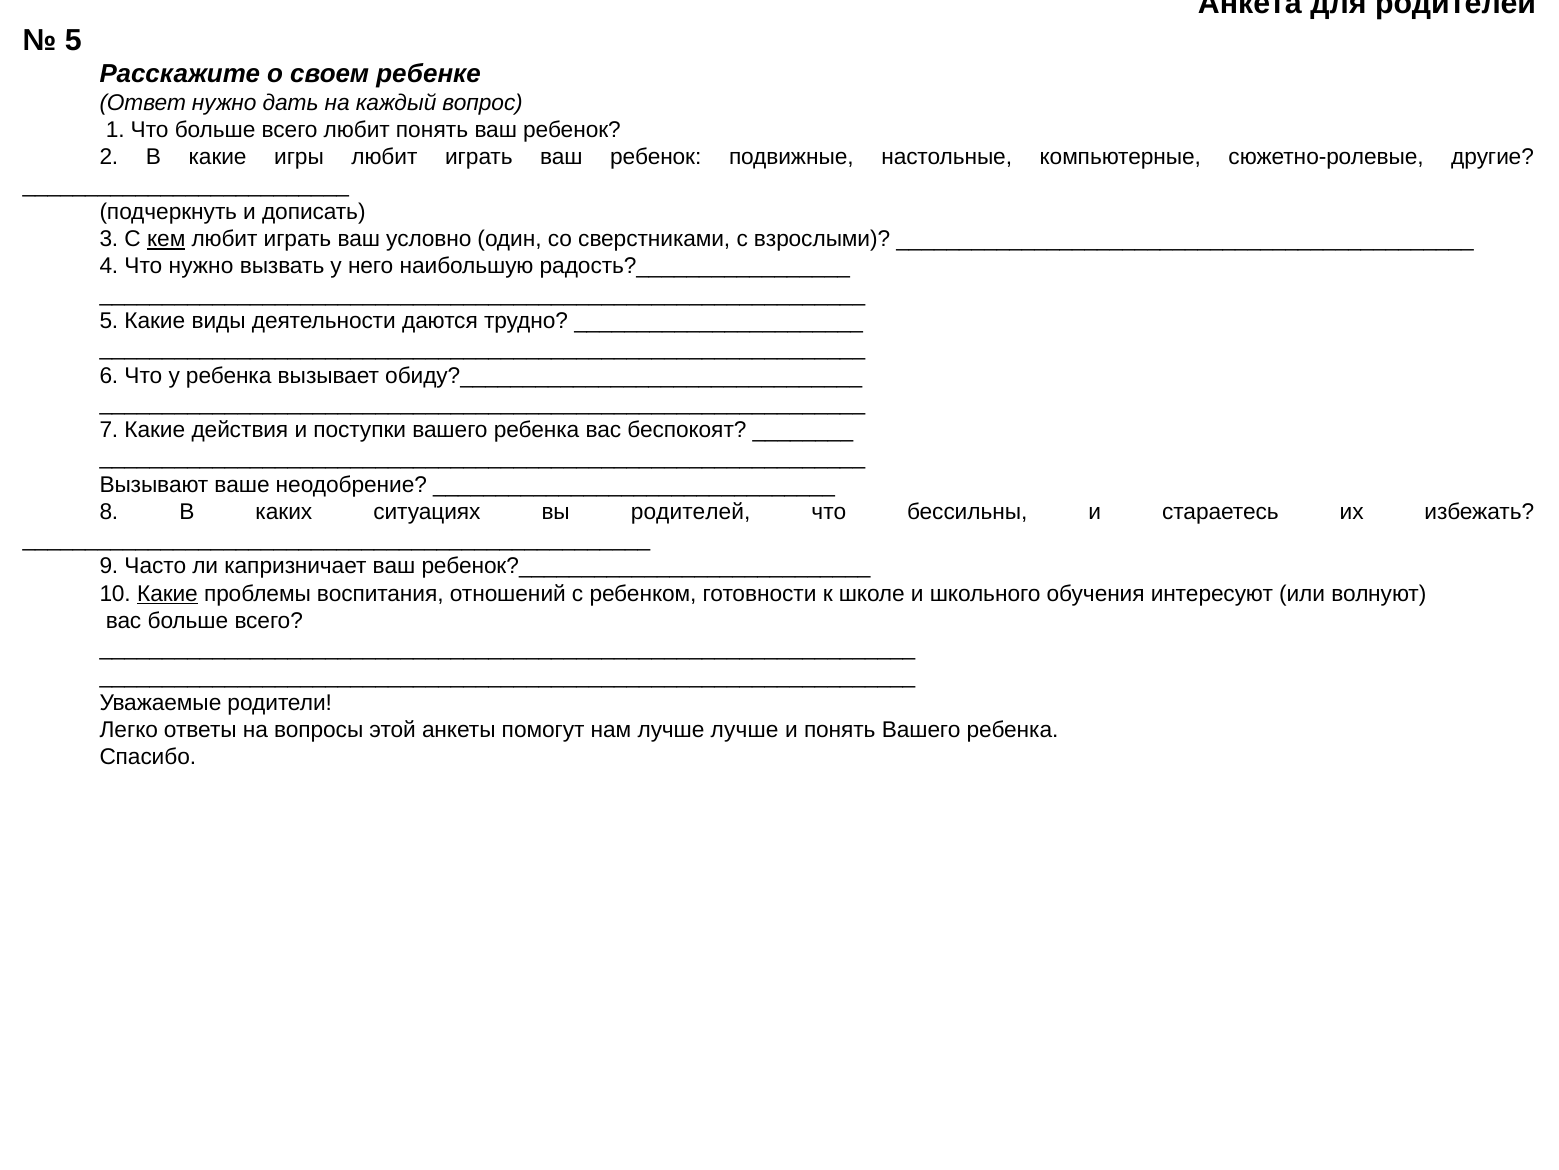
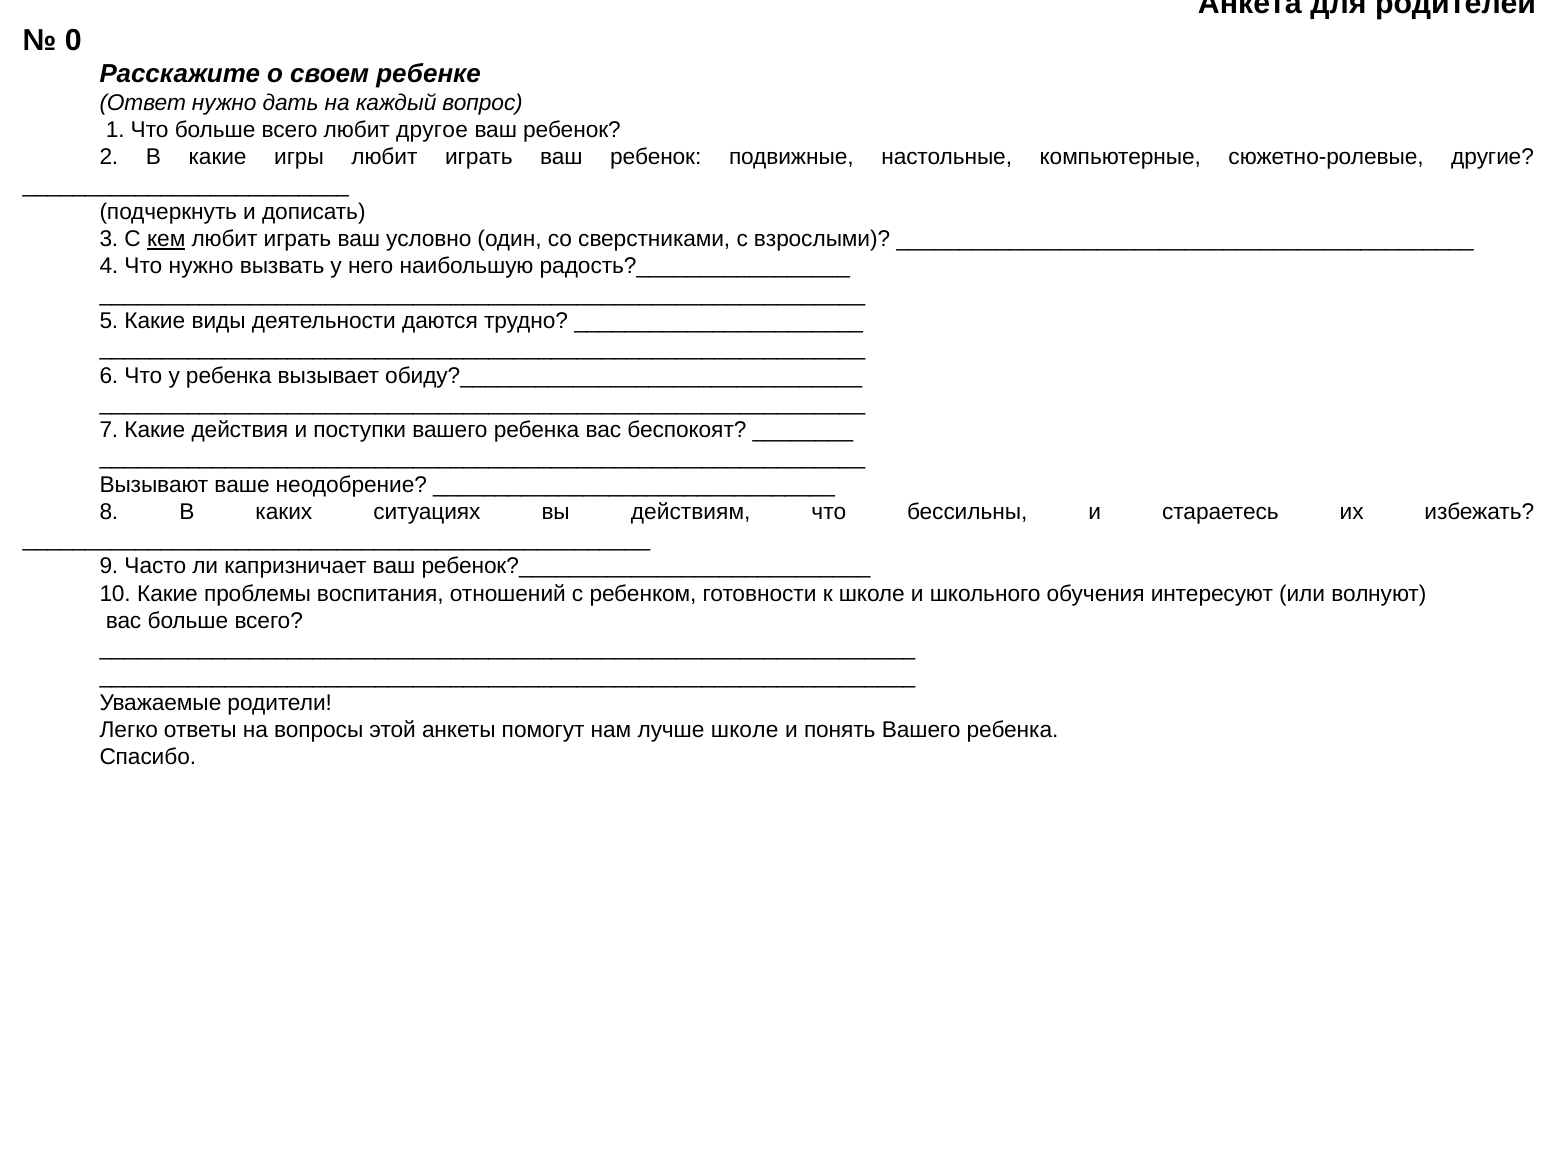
5 at (73, 40): 5 -> 0
любит понять: понять -> другое
вы родителей: родителей -> действиям
Какие at (168, 593) underline: present -> none
лучше лучше: лучше -> школе
